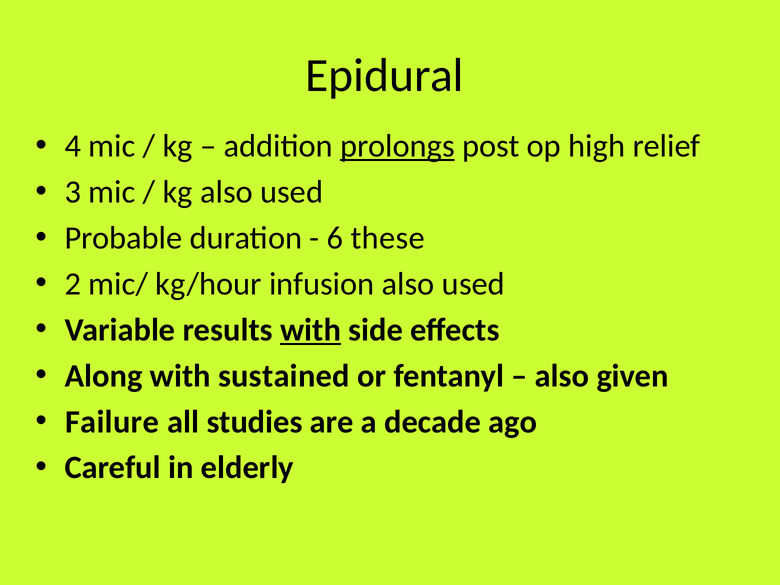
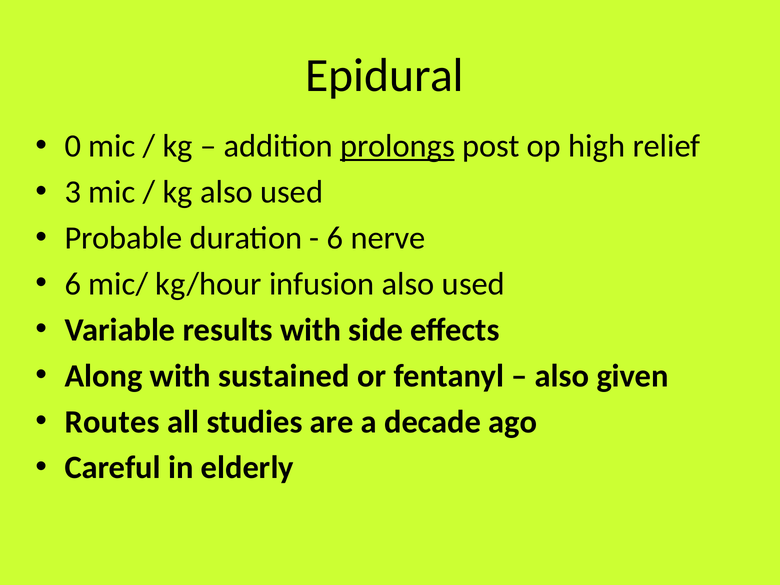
4: 4 -> 0
these: these -> nerve
2 at (73, 284): 2 -> 6
with at (311, 330) underline: present -> none
Failure: Failure -> Routes
